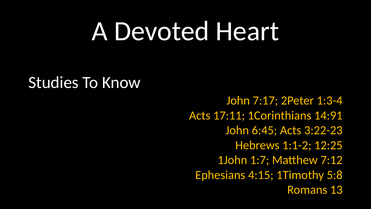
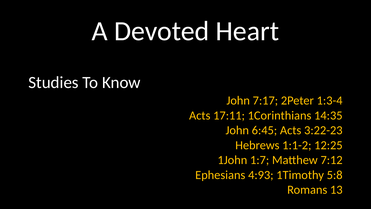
14:91: 14:91 -> 14:35
4:15: 4:15 -> 4:93
